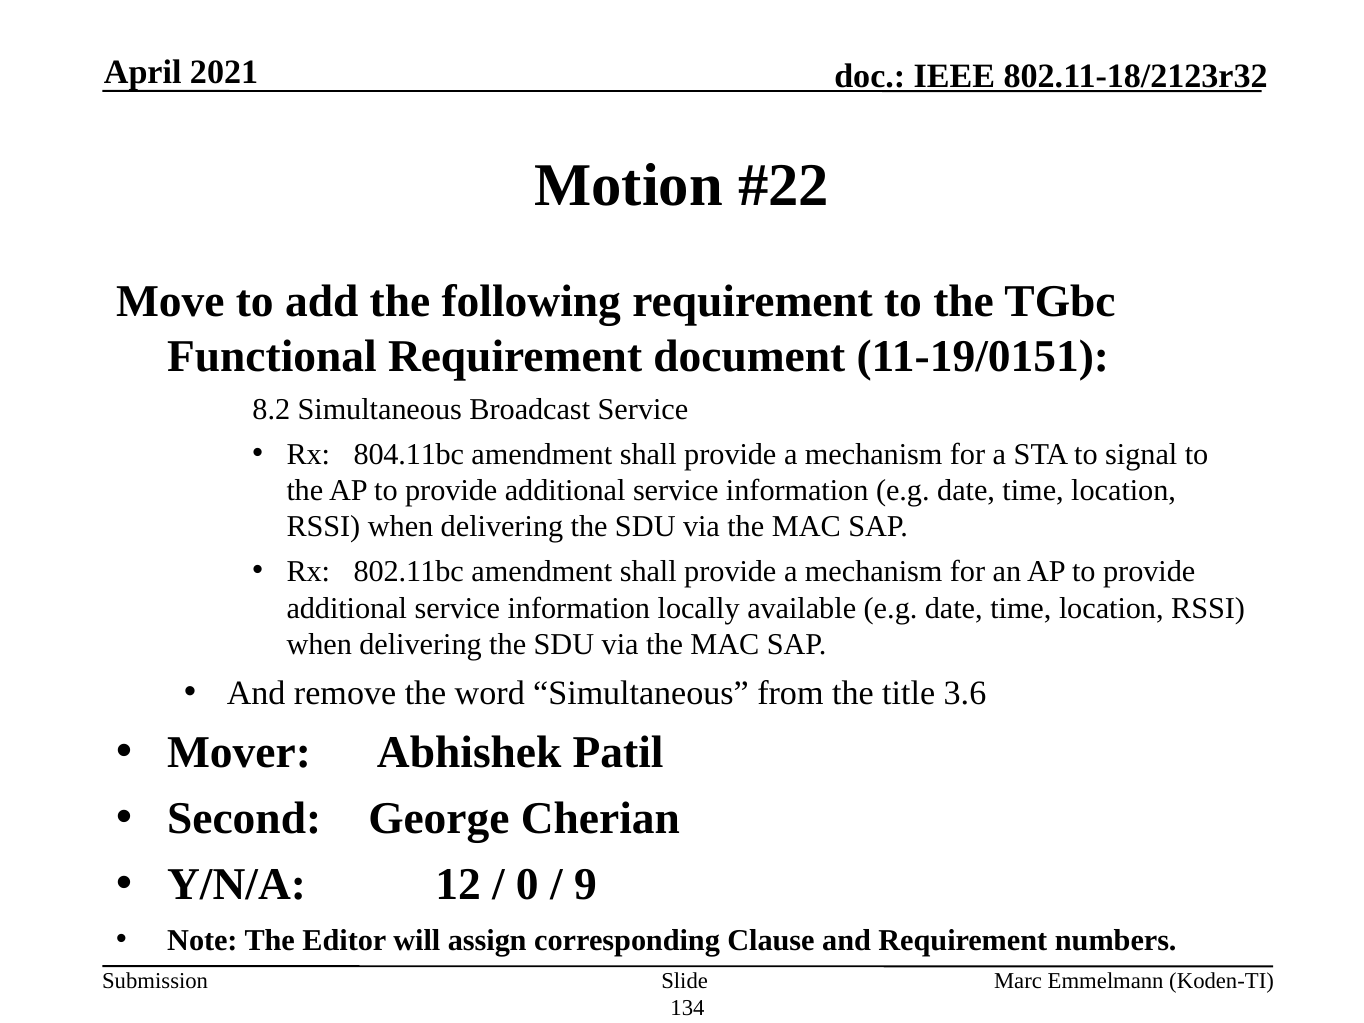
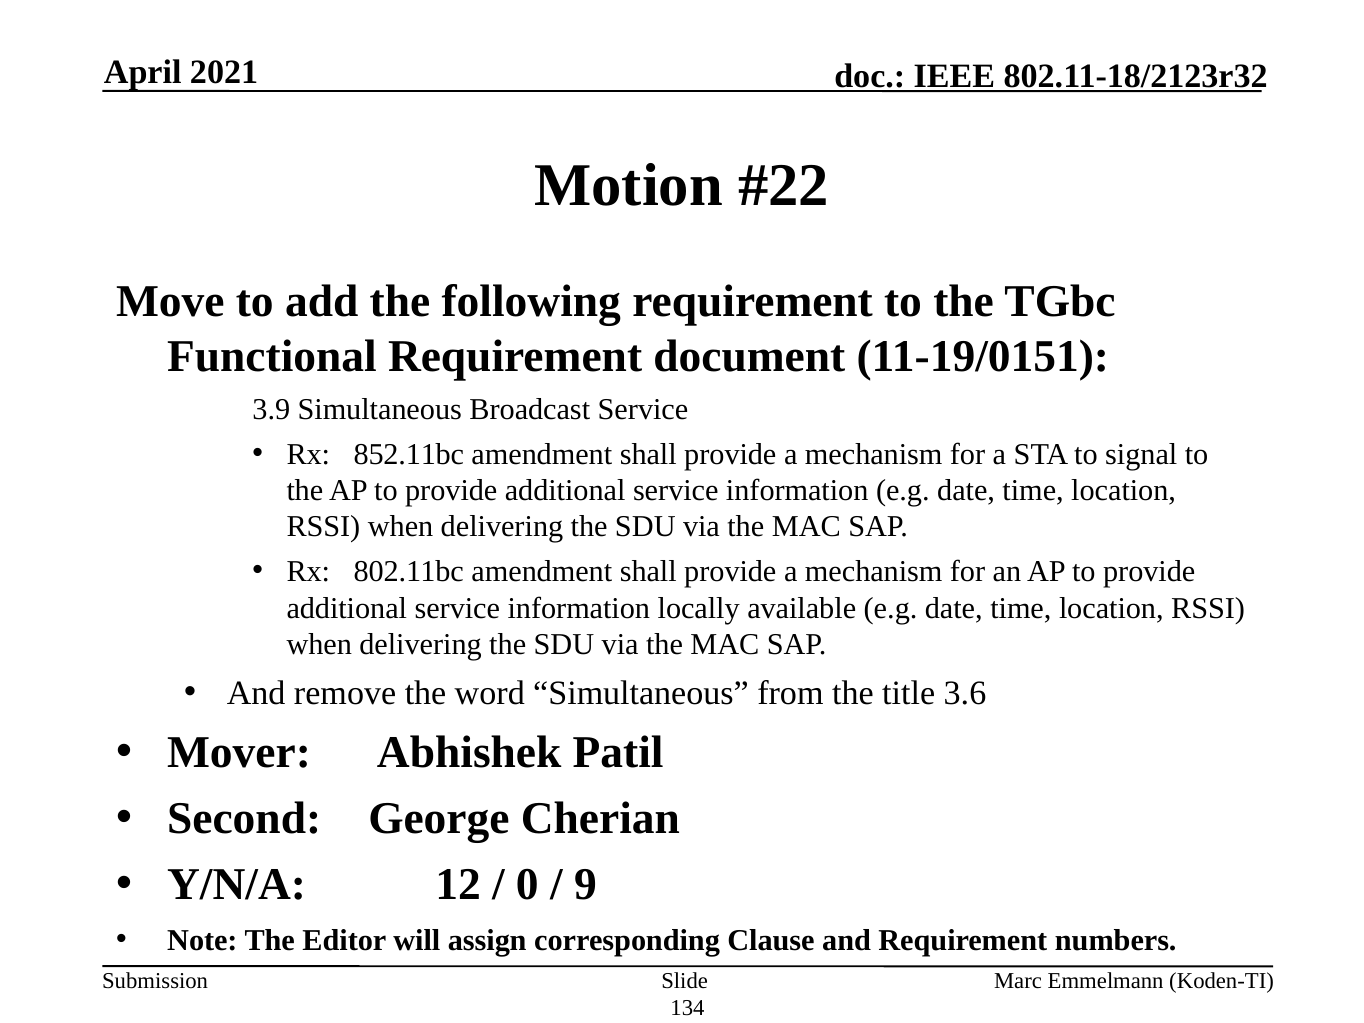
8.2: 8.2 -> 3.9
804.11bc: 804.11bc -> 852.11bc
